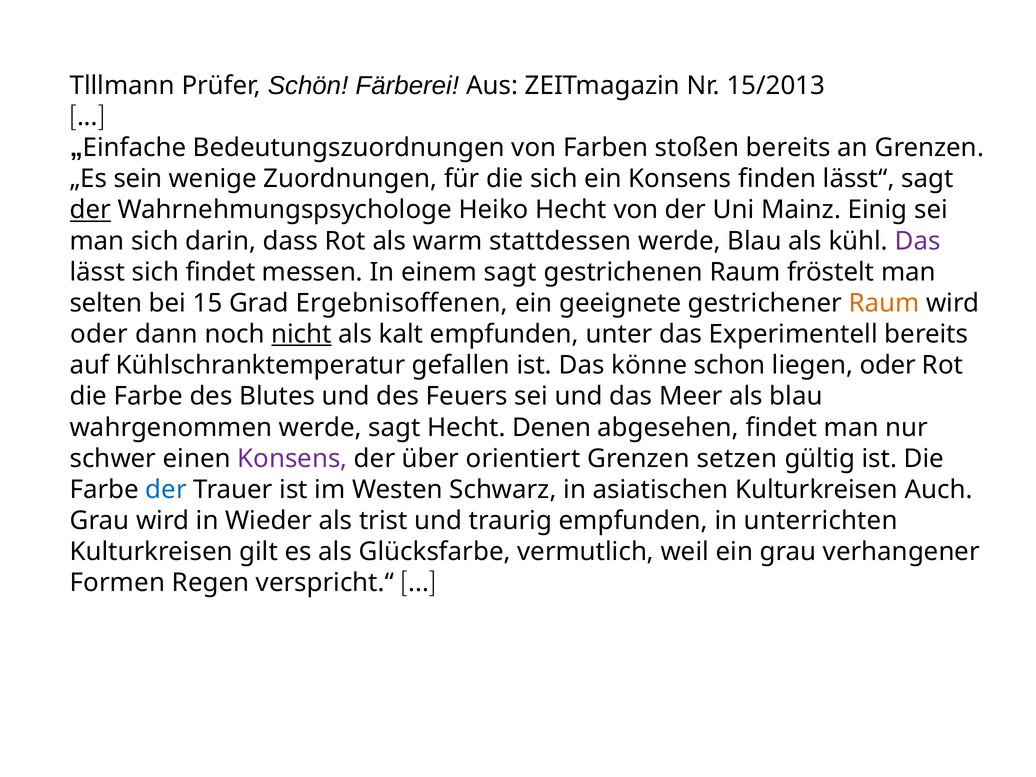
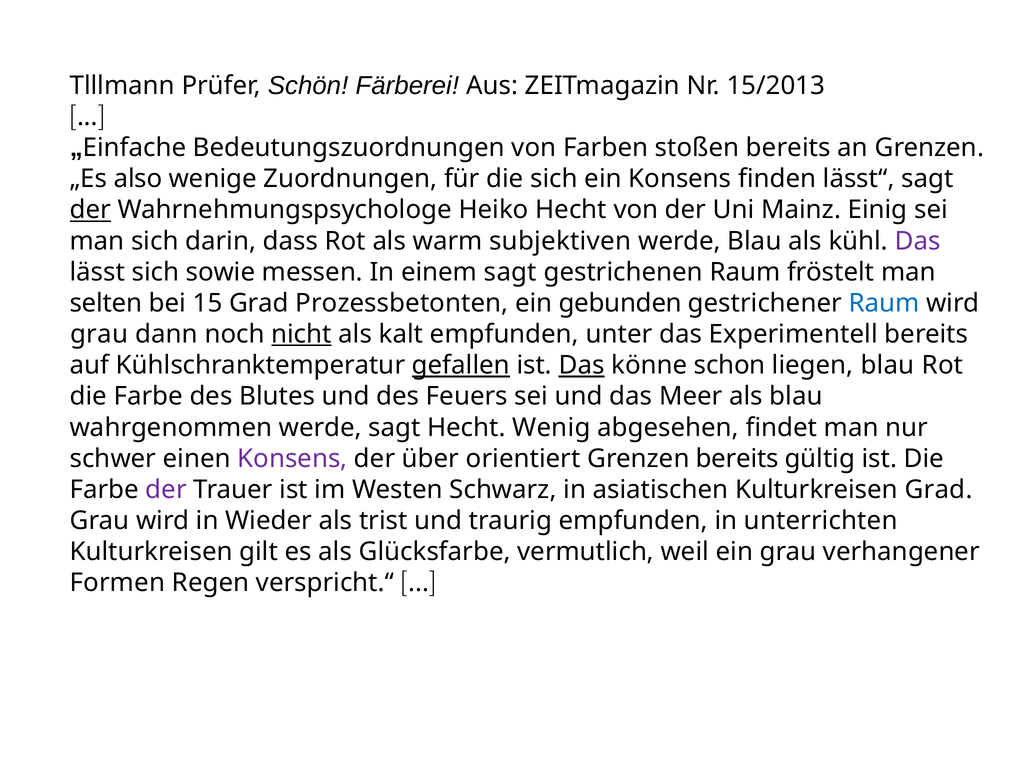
sein: sein -> also
stattdessen: stattdessen -> subjektiven
sich findet: findet -> sowie
Ergebnisoffenen: Ergebnisoffenen -> Prozessbetonten
geeignete: geeignete -> gebunden
Raum at (884, 303) colour: orange -> blue
oder at (99, 334): oder -> grau
gefallen underline: none -> present
Das at (582, 365) underline: none -> present
liegen oder: oder -> blau
Denen: Denen -> Wenig
Grenzen setzen: setzen -> bereits
der at (166, 490) colour: blue -> purple
Kulturkreisen Auch: Auch -> Grad
